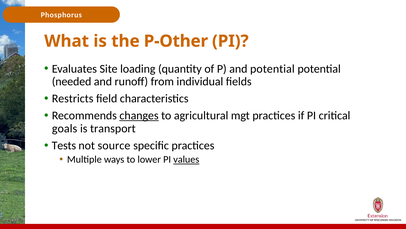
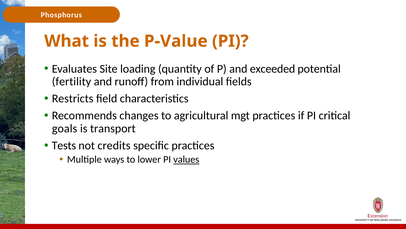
P-Other: P-Other -> P-Value
and potential: potential -> exceeded
needed: needed -> fertility
changes underline: present -> none
source: source -> credits
